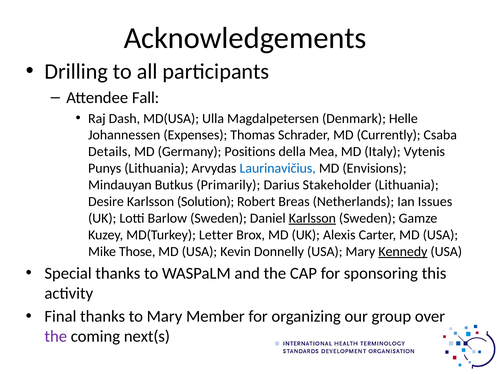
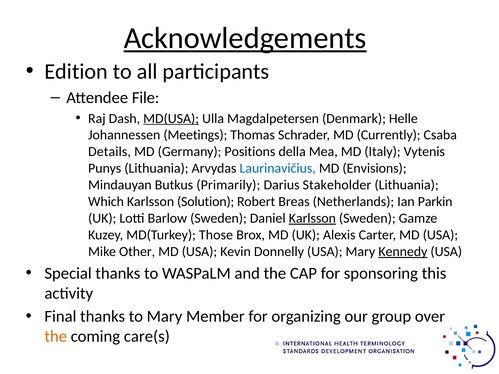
Acknowledgements underline: none -> present
Drilling: Drilling -> Edition
Fall: Fall -> File
MD(USA underline: none -> present
Expenses: Expenses -> Meetings
Desire: Desire -> Which
Issues: Issues -> Parkin
Letter: Letter -> Those
Those: Those -> Other
the at (56, 337) colour: purple -> orange
next(s: next(s -> care(s
